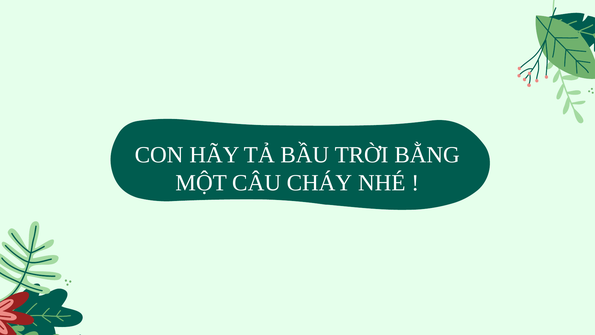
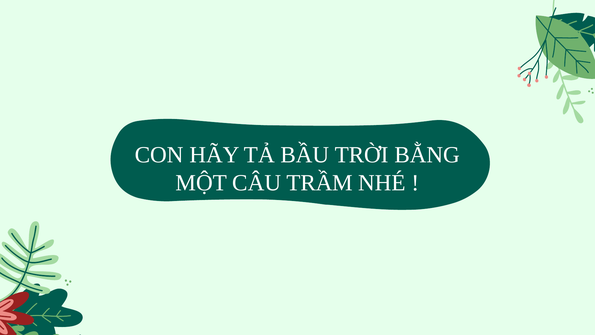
CHÁY: CHÁY -> TRẦM
